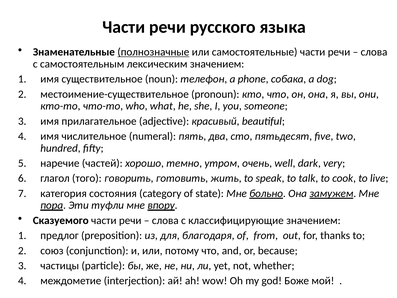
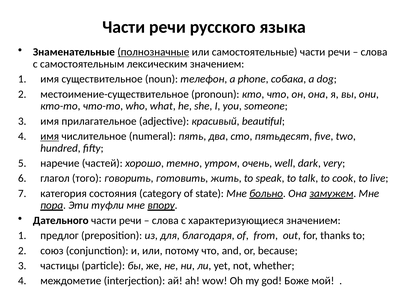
имя at (50, 136) underline: none -> present
Сказуемого: Сказуемого -> Дательного
классифицирующие: классифицирующие -> характеризующиеся
